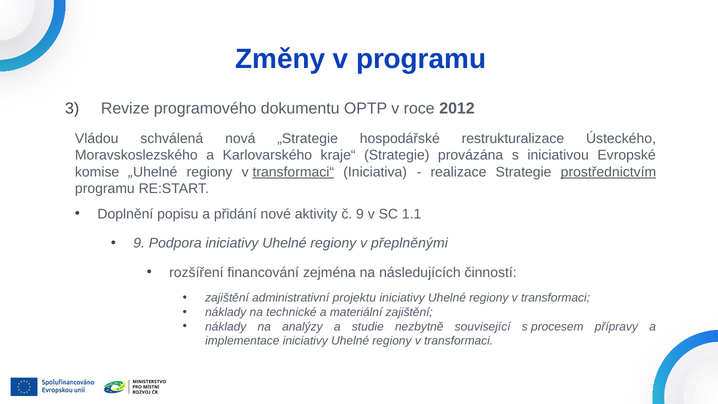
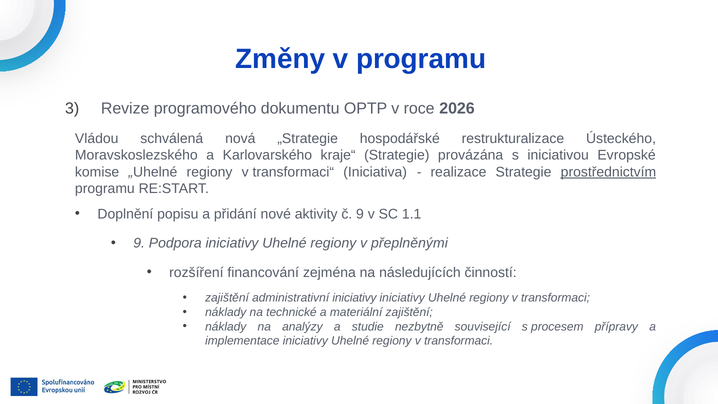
2012: 2012 -> 2026
transformaci“ underline: present -> none
administrativní projektu: projektu -> iniciativy
